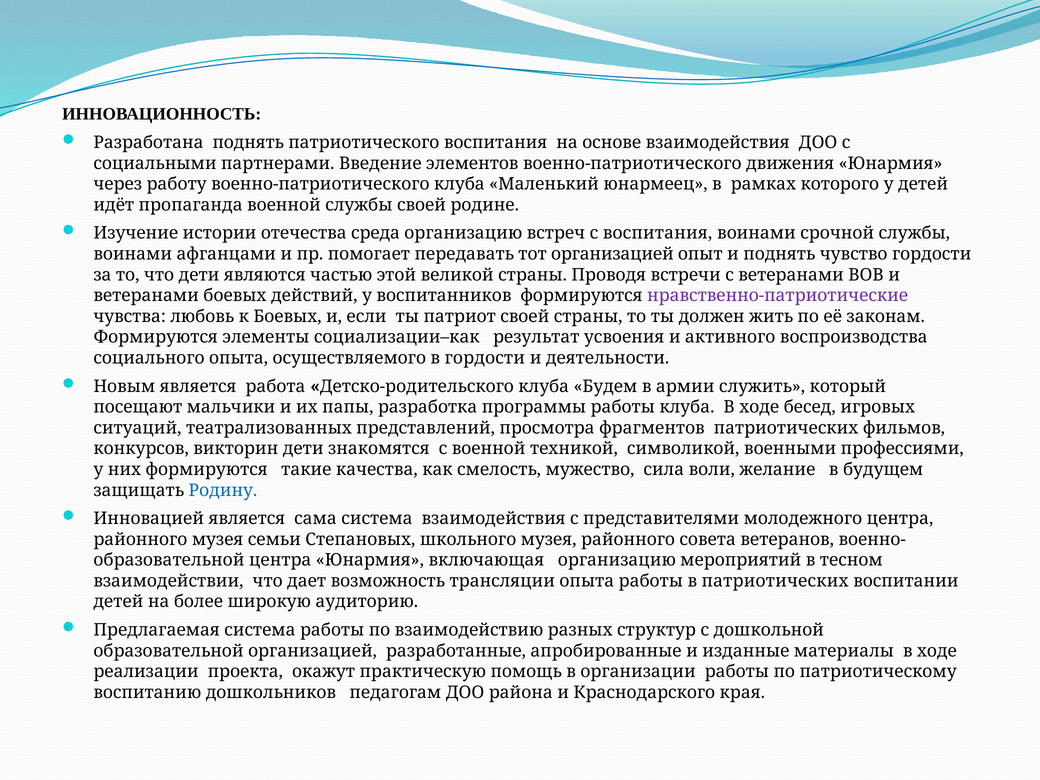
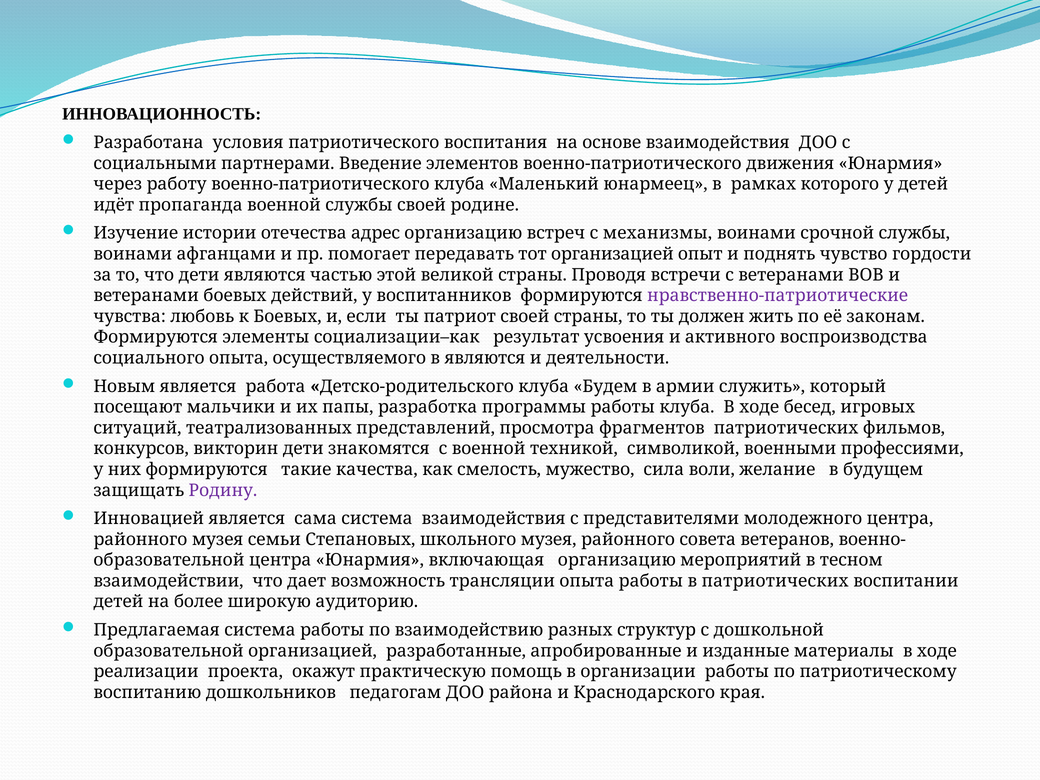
Разработана поднять: поднять -> условия
среда: среда -> адрес
с воспитания: воспитания -> механизмы
в гордости: гордости -> являются
Родину colour: blue -> purple
